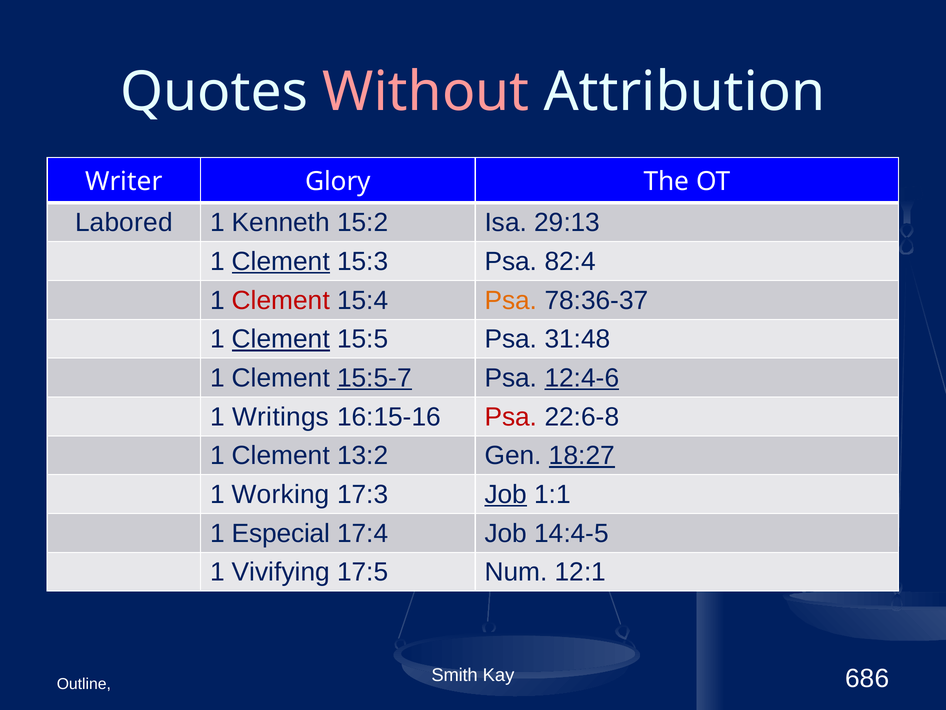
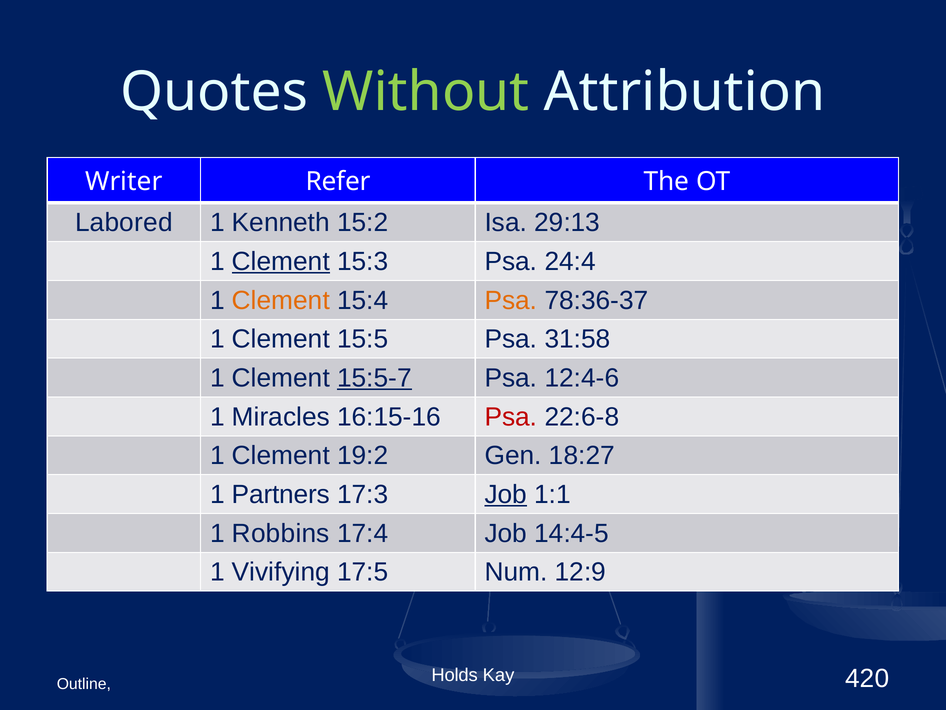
Without colour: pink -> light green
Glory: Glory -> Refer
82:4: 82:4 -> 24:4
Clement at (281, 300) colour: red -> orange
Clement at (281, 339) underline: present -> none
31:48: 31:48 -> 31:58
12:4-6 underline: present -> none
Writings: Writings -> Miracles
13:2: 13:2 -> 19:2
18:27 underline: present -> none
Working: Working -> Partners
Especial: Especial -> Robbins
12:1: 12:1 -> 12:9
Smith: Smith -> Holds
686: 686 -> 420
